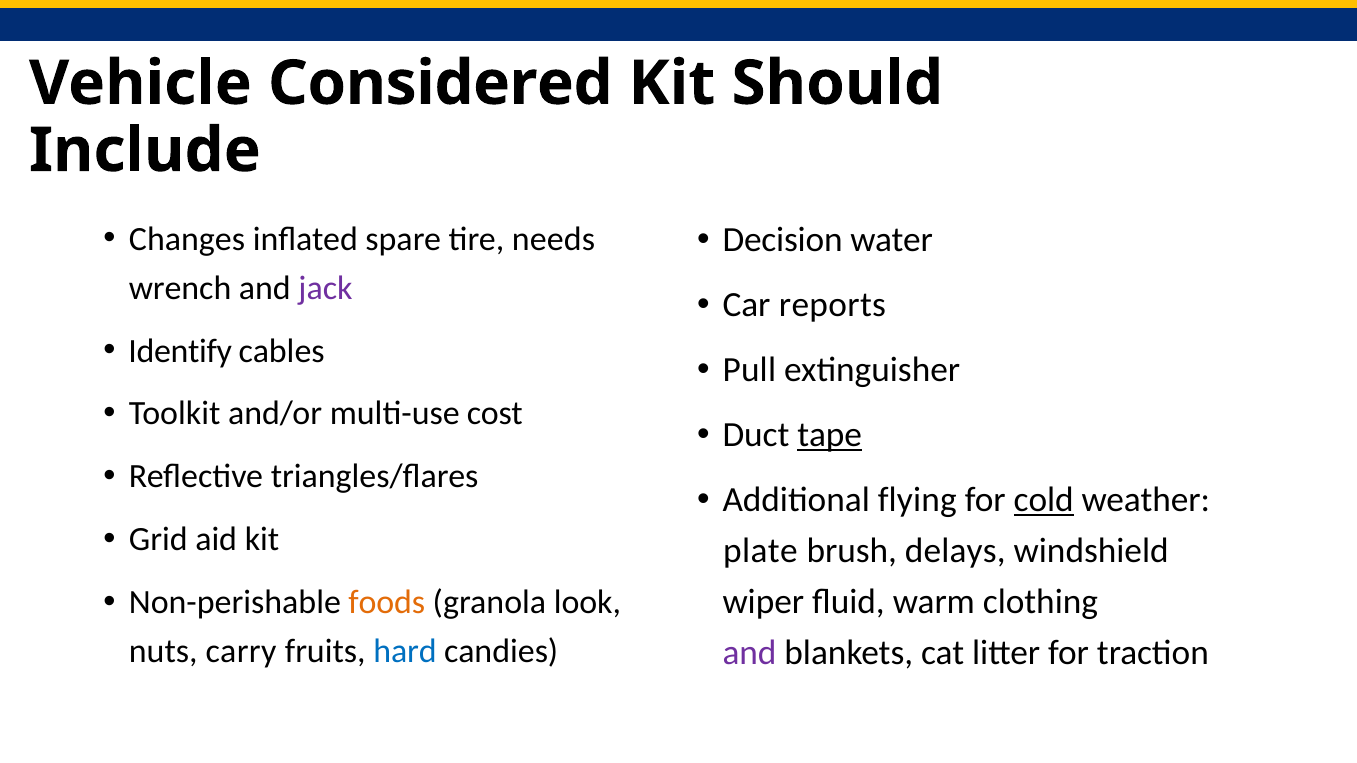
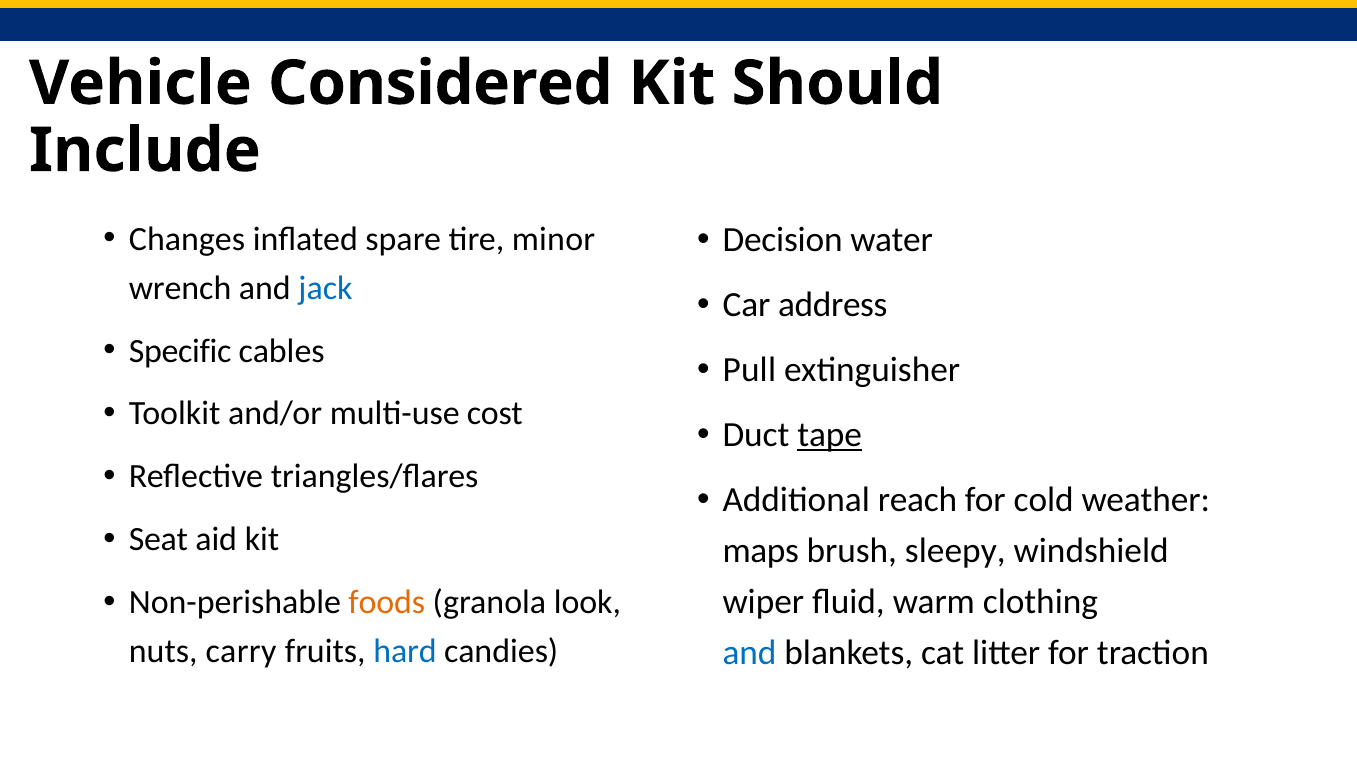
needs: needs -> minor
jack colour: purple -> blue
reports: reports -> address
Identify: Identify -> Specific
flying: flying -> reach
cold underline: present -> none
Grid: Grid -> Seat
plate: plate -> maps
delays: delays -> sleepy
and at (750, 653) colour: purple -> blue
